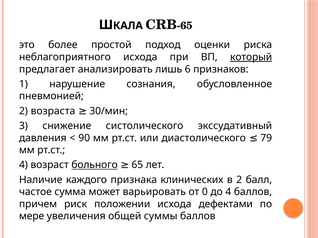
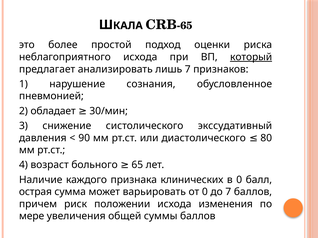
лишь 6: 6 -> 7
возраста: возраста -> обладает
79: 79 -> 80
больного underline: present -> none
в 2: 2 -> 0
частое: частое -> острая
до 4: 4 -> 7
дефектами: дефектами -> изменения
